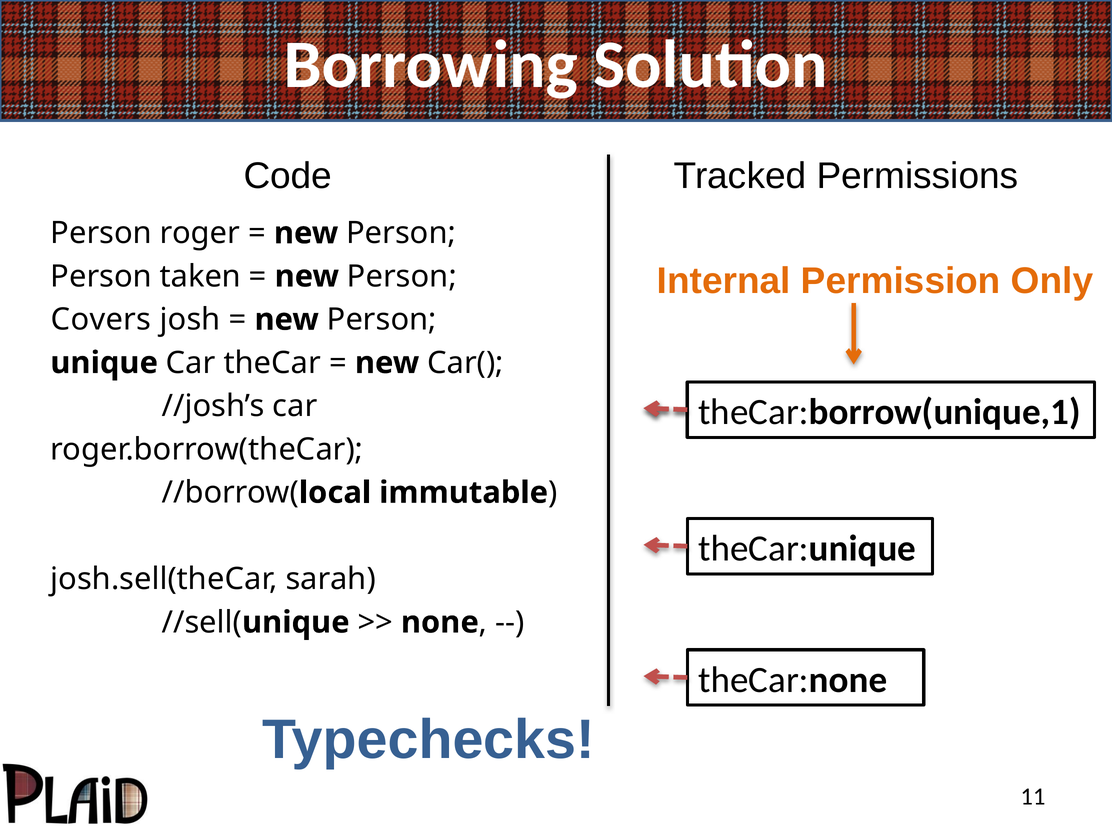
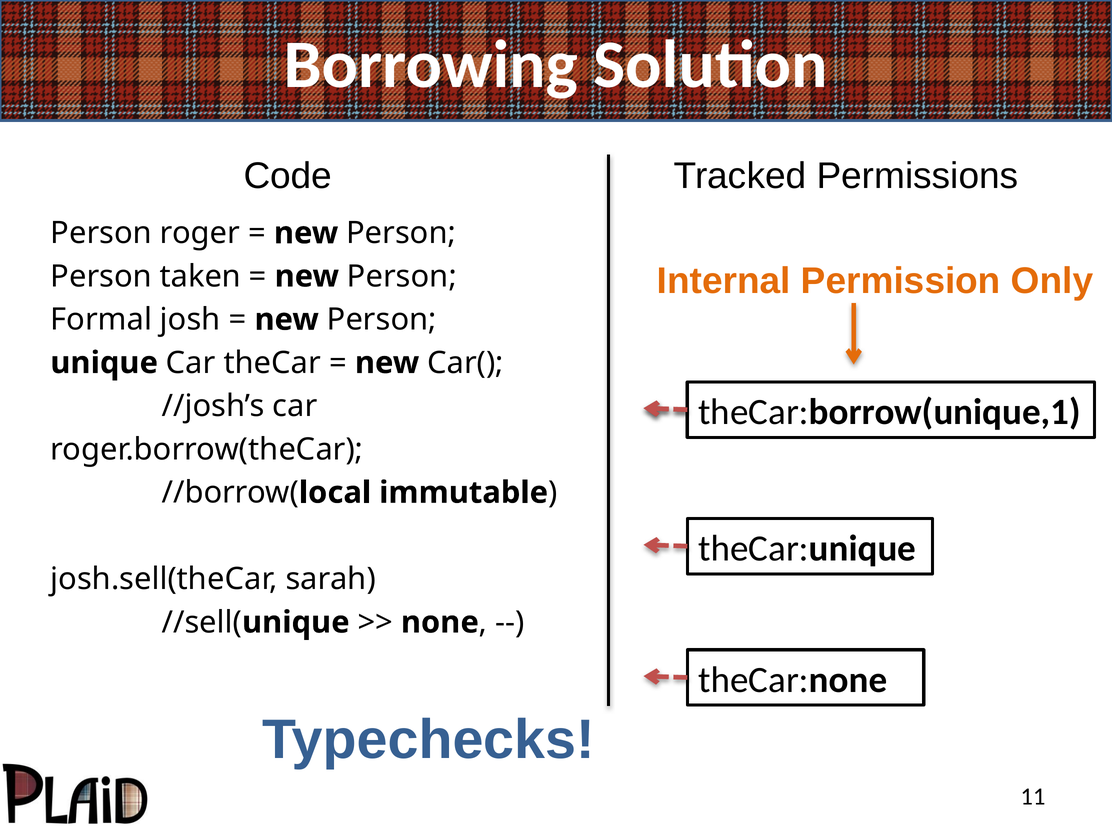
Covers: Covers -> Formal
